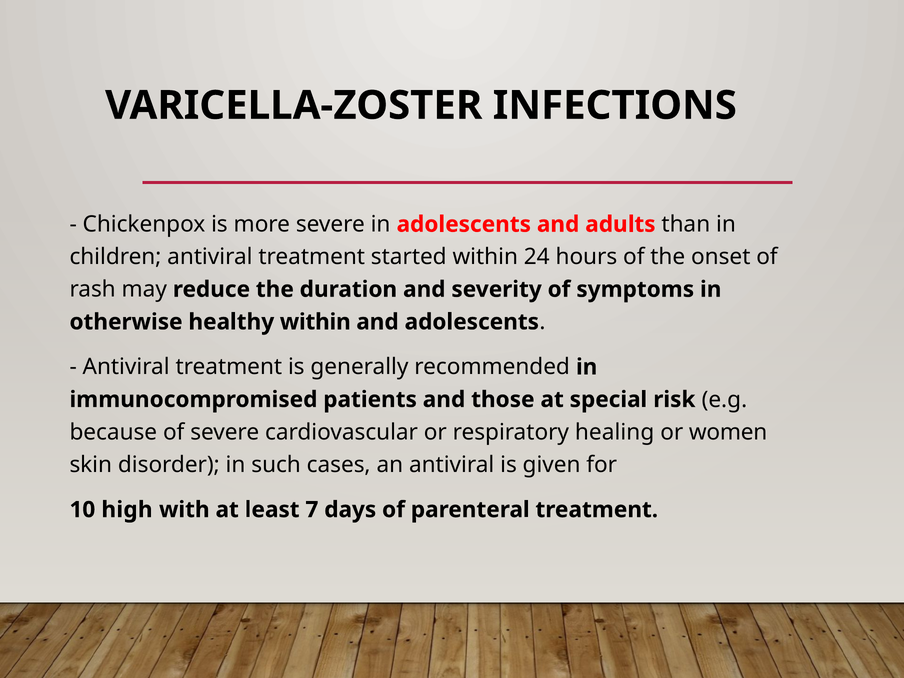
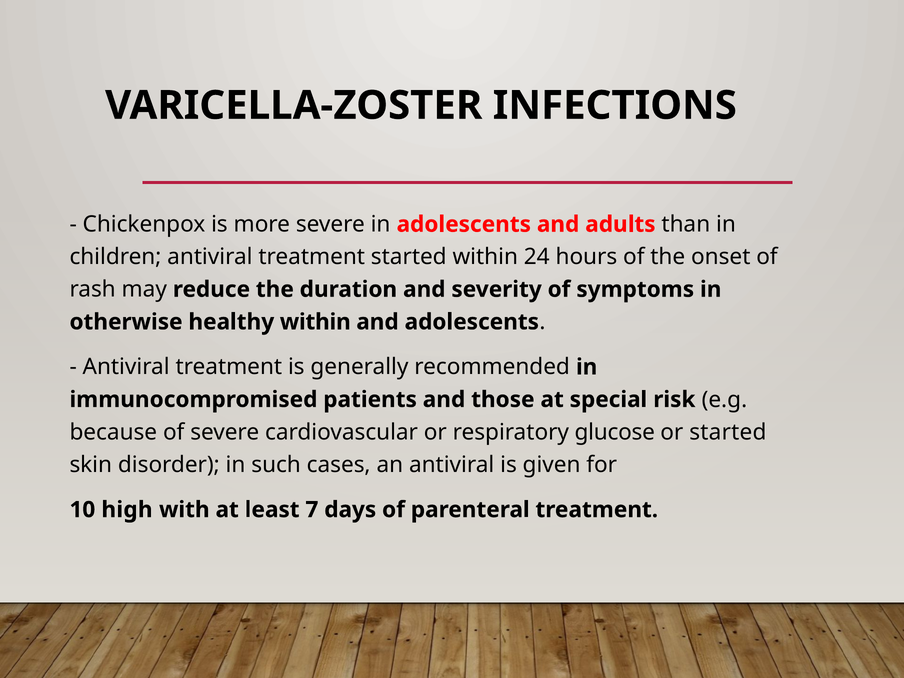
healing: healing -> glucose
or women: women -> started
